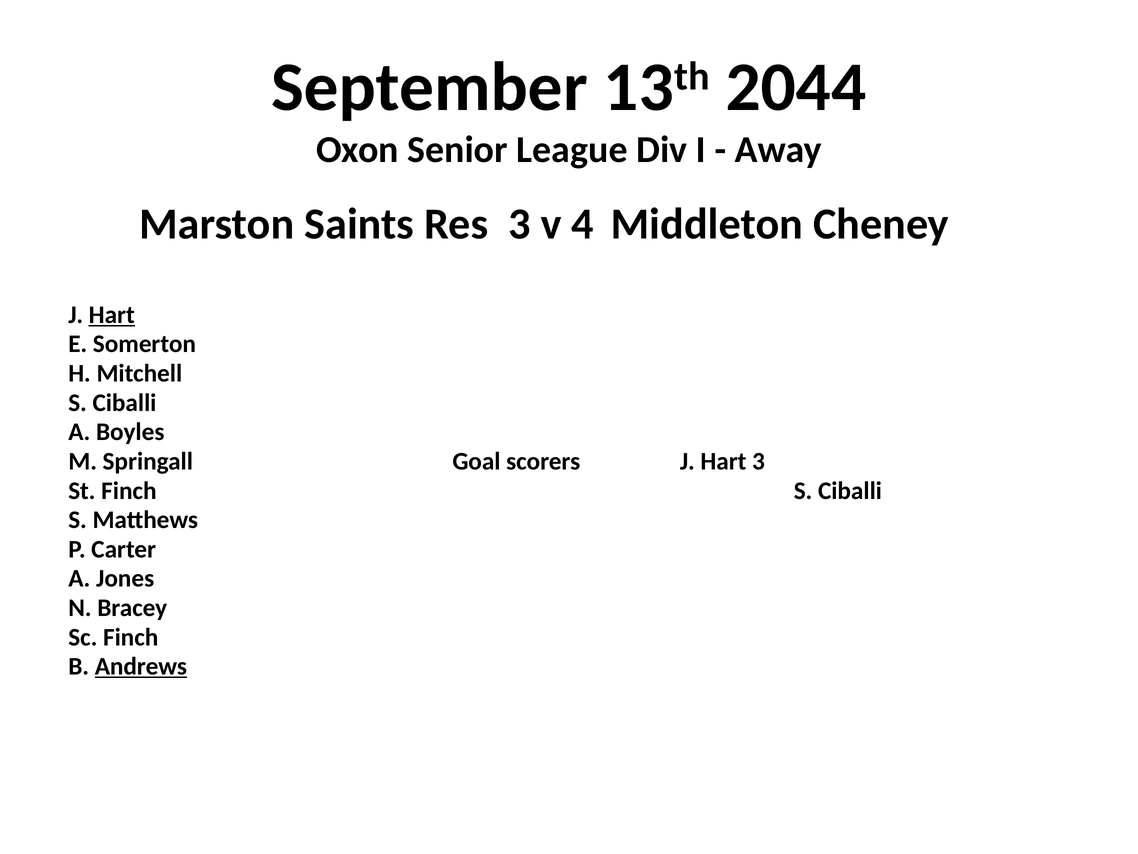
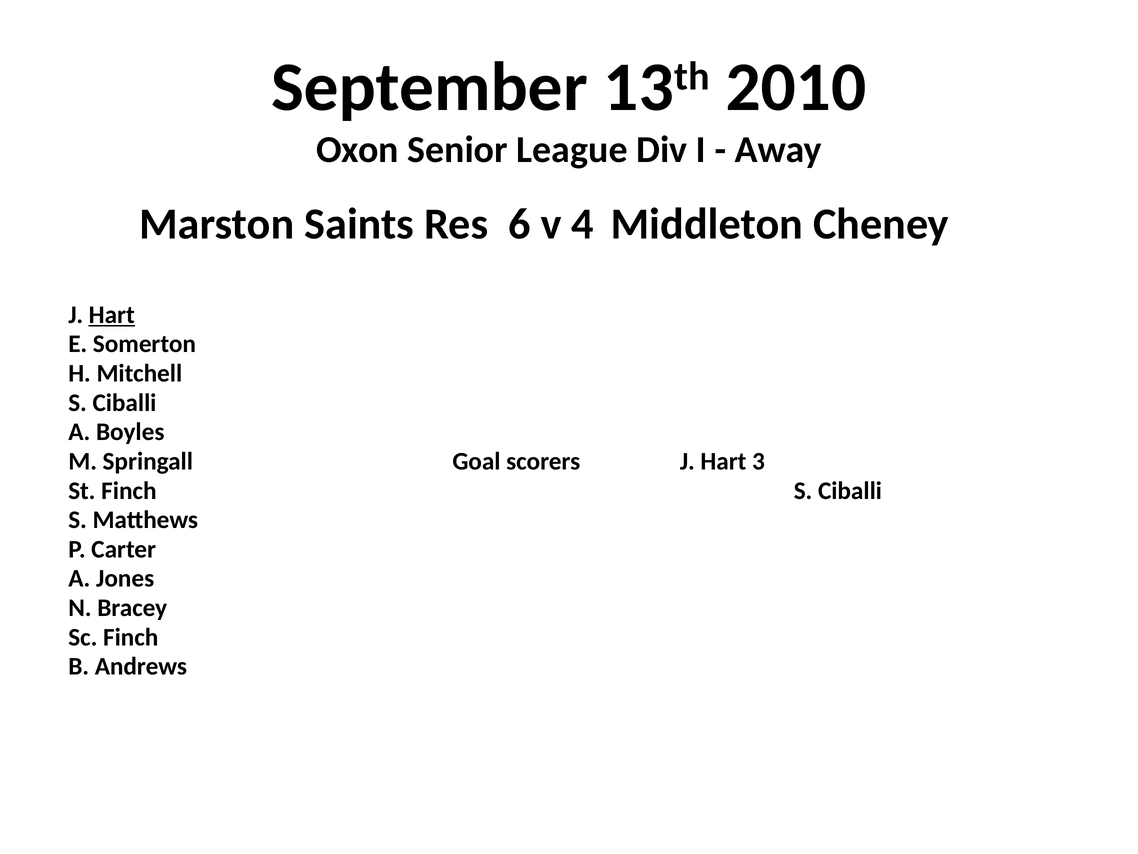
2044: 2044 -> 2010
Res 3: 3 -> 6
Andrews underline: present -> none
